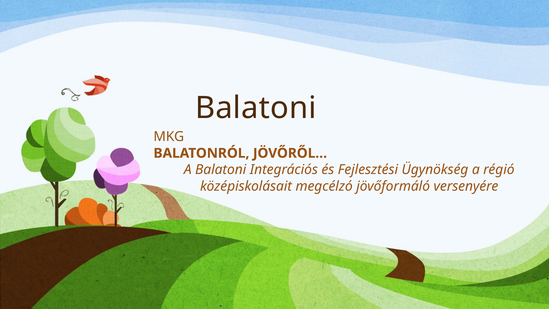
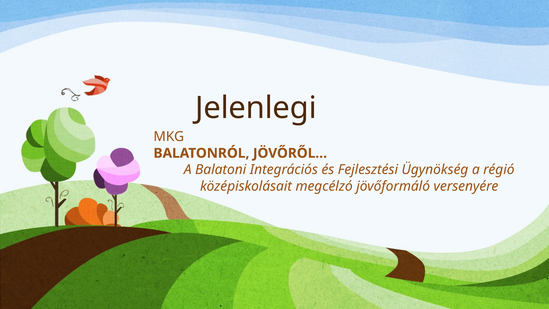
Balatoni at (256, 108): Balatoni -> Jelenlegi
